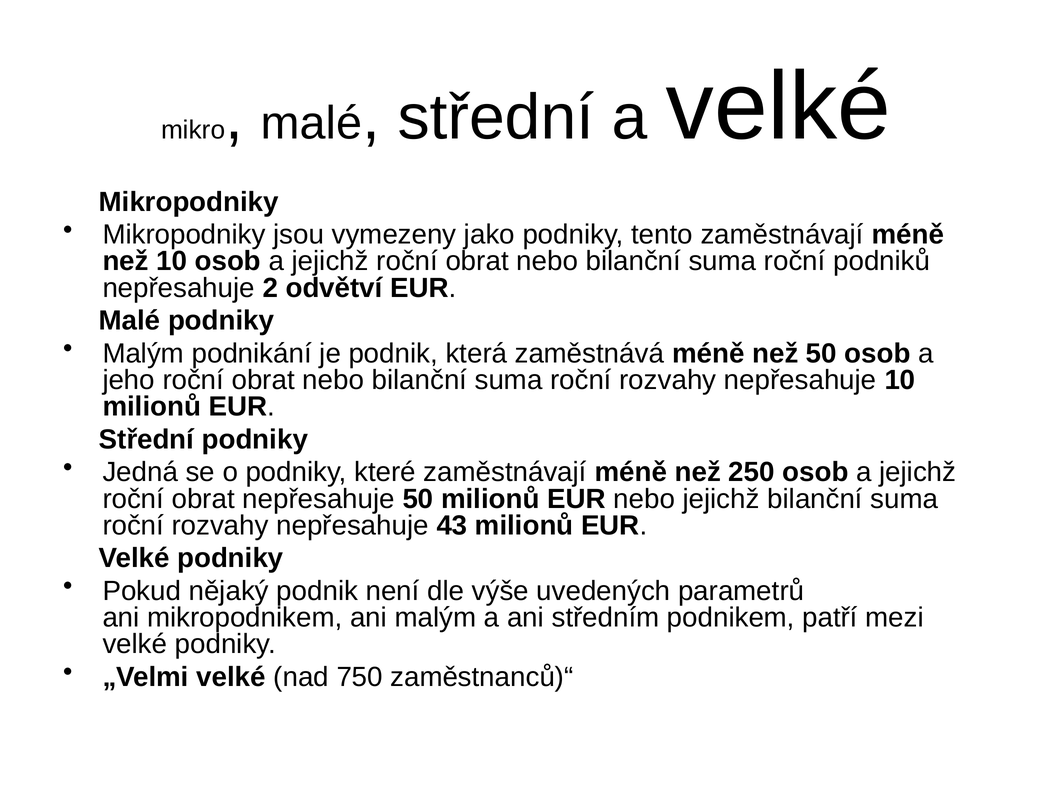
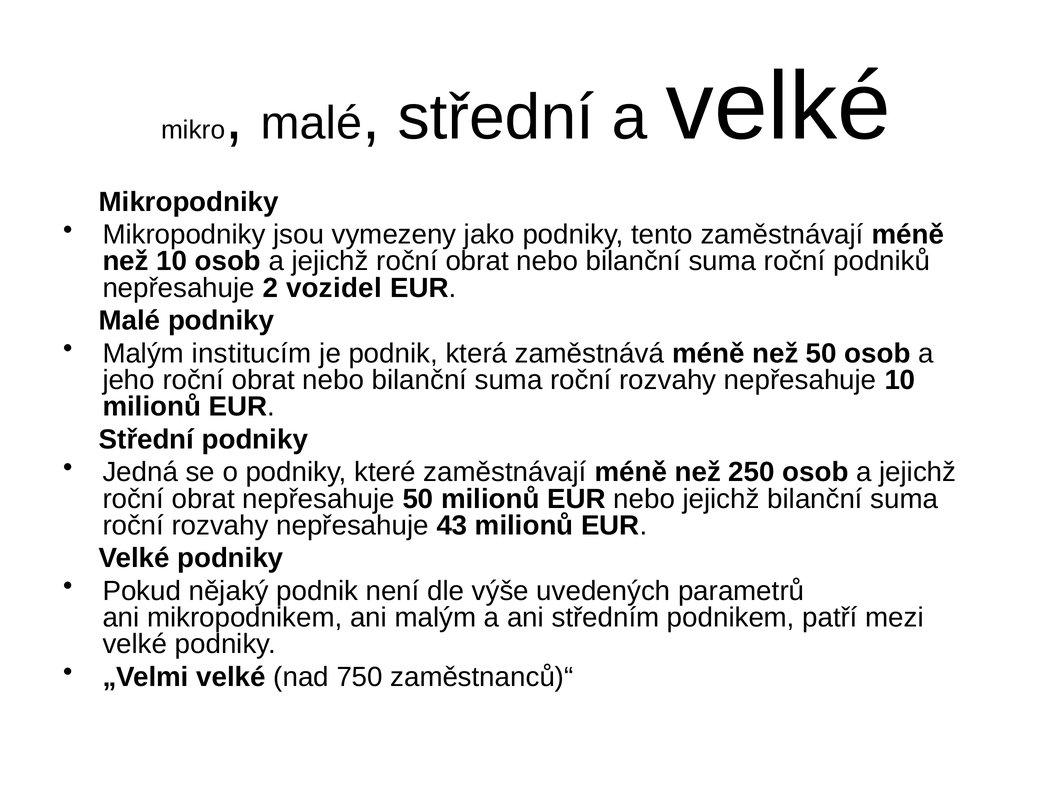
odvětví: odvětví -> vozidel
podnikání: podnikání -> institucím
